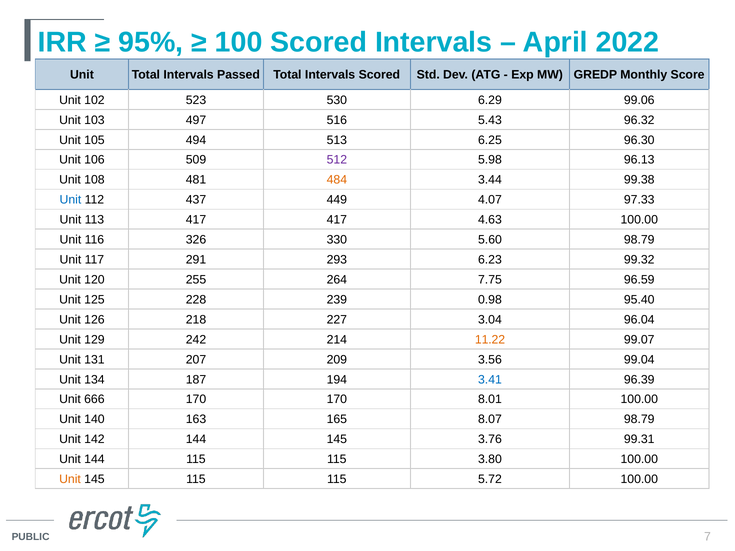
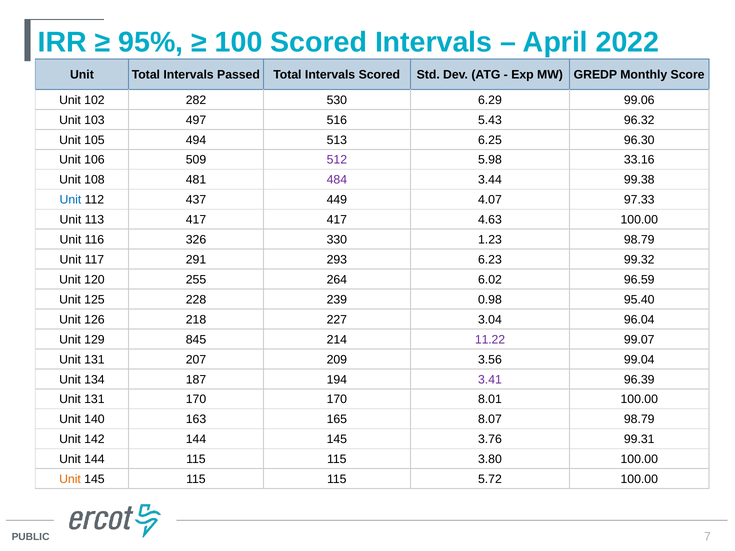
523: 523 -> 282
96.13: 96.13 -> 33.16
484 colour: orange -> purple
5.60: 5.60 -> 1.23
7.75: 7.75 -> 6.02
242: 242 -> 845
11.22 colour: orange -> purple
3.41 colour: blue -> purple
666 at (94, 400): 666 -> 131
